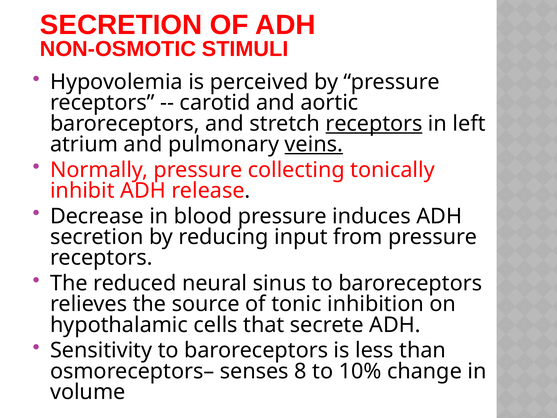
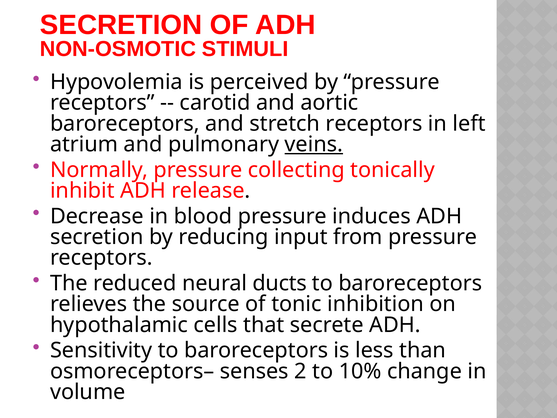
receptors at (374, 124) underline: present -> none
sinus: sinus -> ducts
8: 8 -> 2
